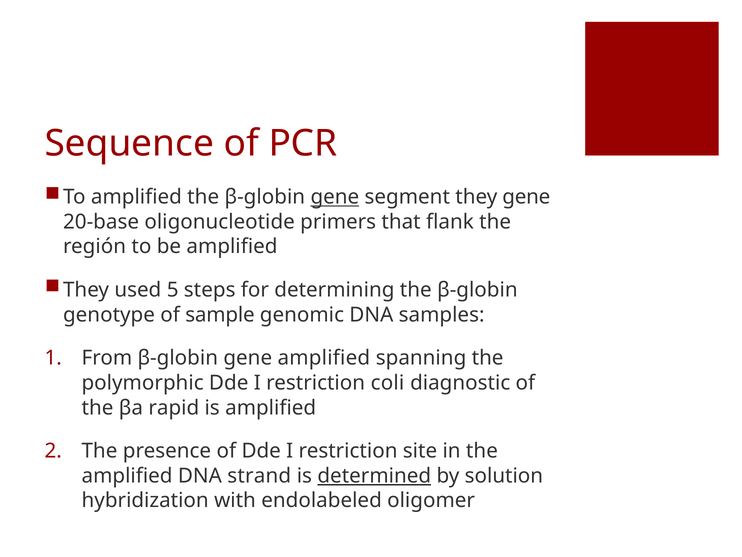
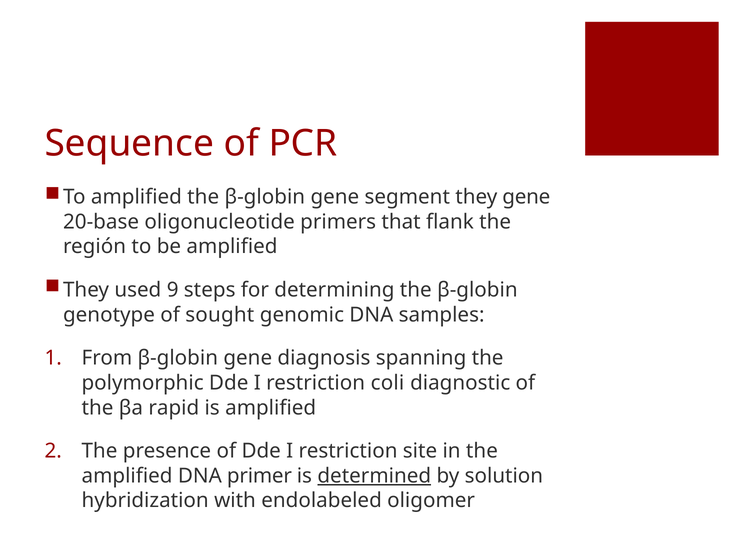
gene at (335, 197) underline: present -> none
5: 5 -> 9
sample: sample -> sought
gene amplified: amplified -> diagnosis
strand: strand -> primer
